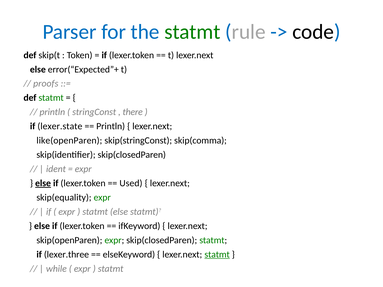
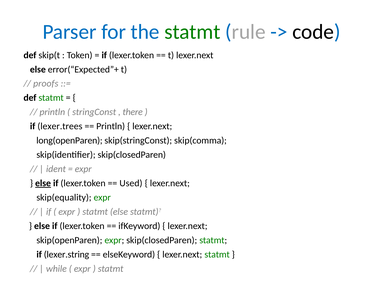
lexer.state: lexer.state -> lexer.trees
like(openParen: like(openParen -> long(openParen
lexer.three: lexer.three -> lexer.string
statmt at (217, 255) underline: present -> none
